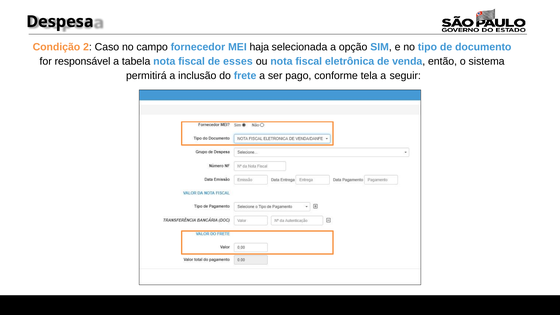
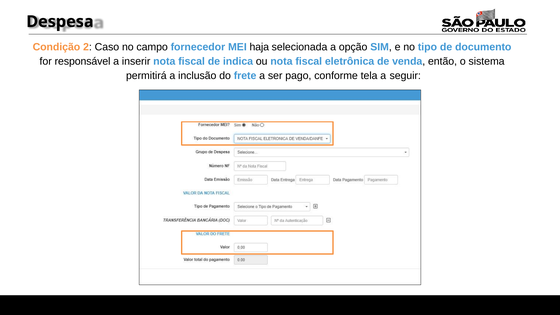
tabela: tabela -> inserir
esses: esses -> indica
